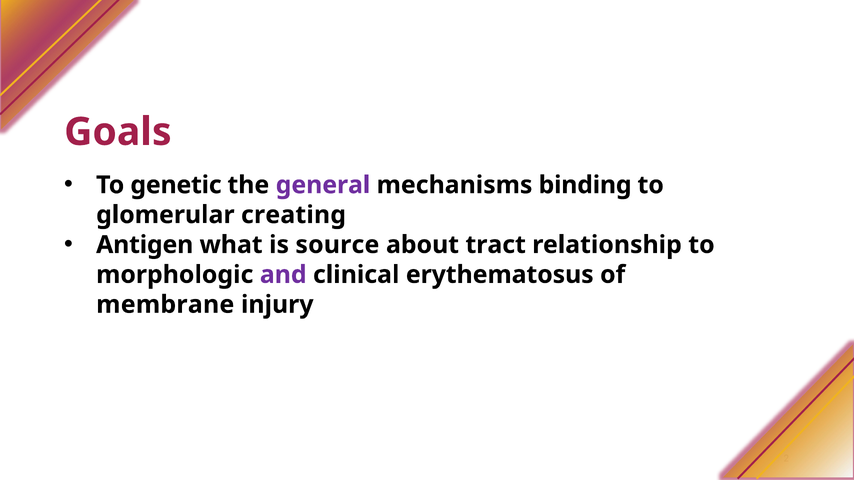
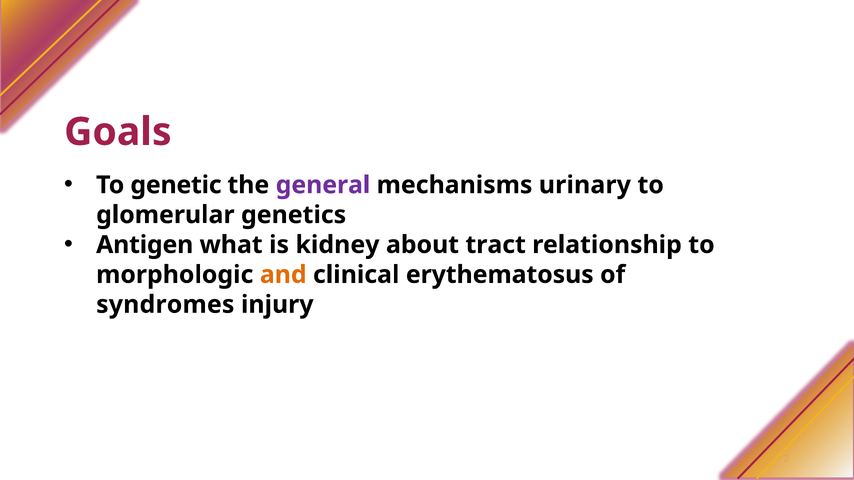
binding: binding -> urinary
creating: creating -> genetics
source: source -> kidney
and colour: purple -> orange
membrane: membrane -> syndromes
